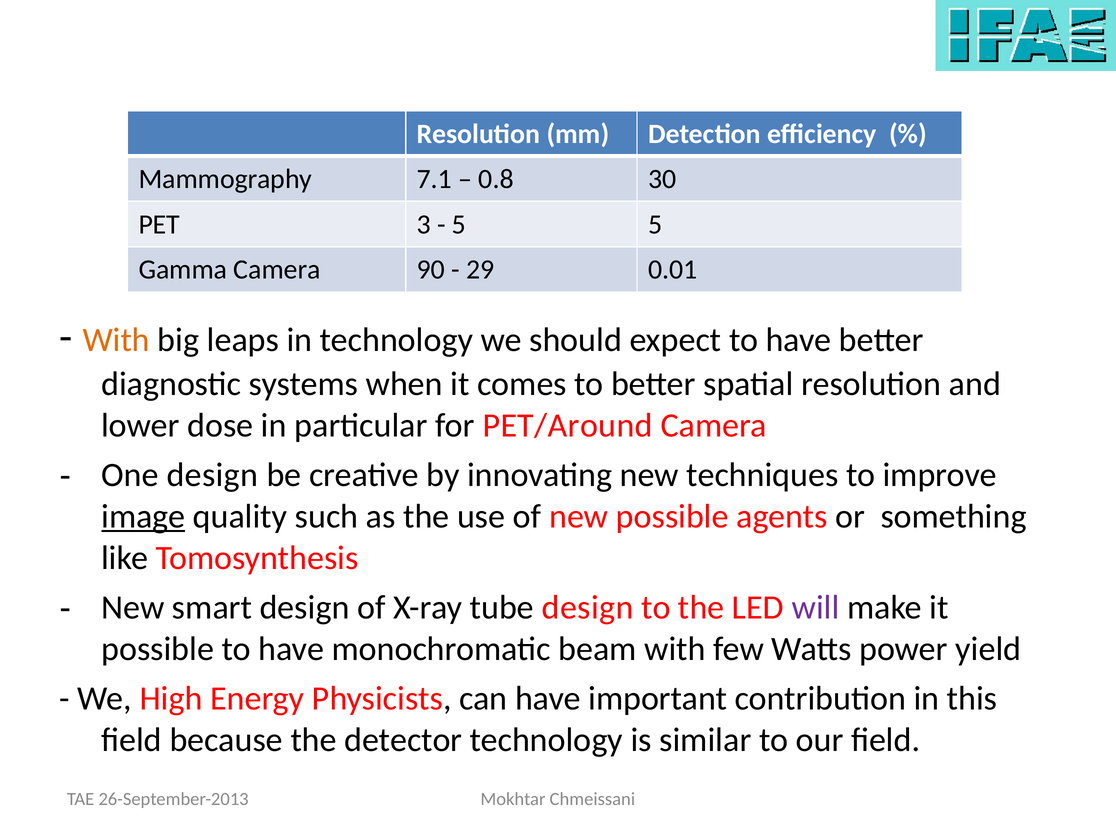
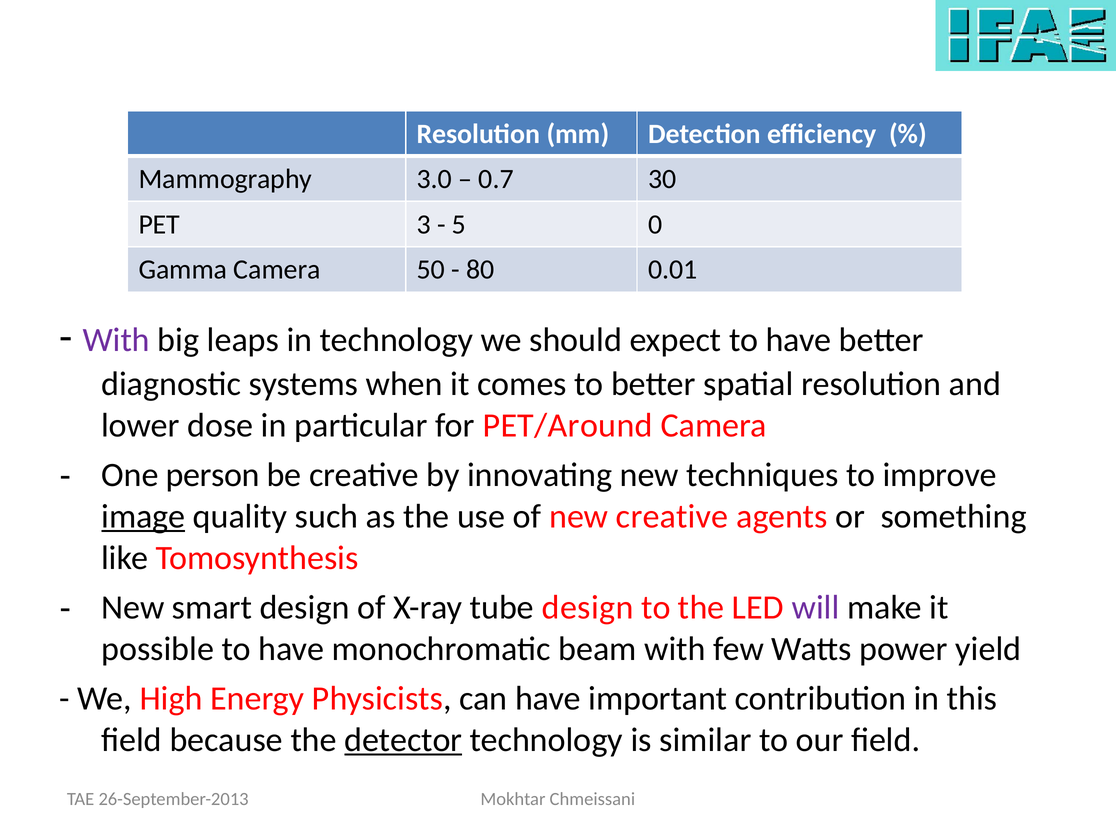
7.1: 7.1 -> 3.0
0.8: 0.8 -> 0.7
5 5: 5 -> 0
90: 90 -> 50
29: 29 -> 80
With at (116, 340) colour: orange -> purple
One design: design -> person
new possible: possible -> creative
detector underline: none -> present
